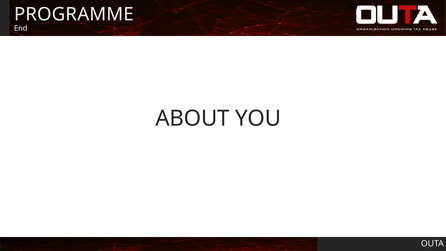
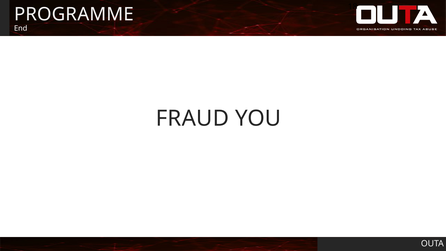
ABOUT: ABOUT -> FRAUD
